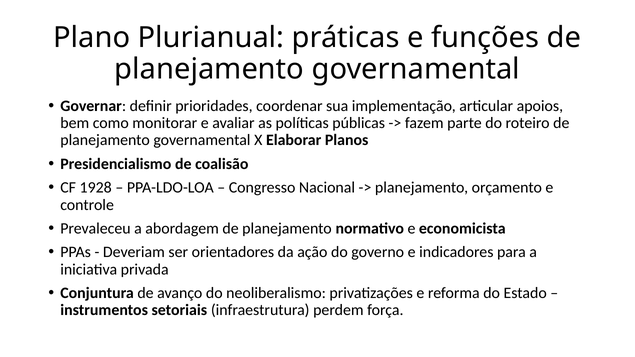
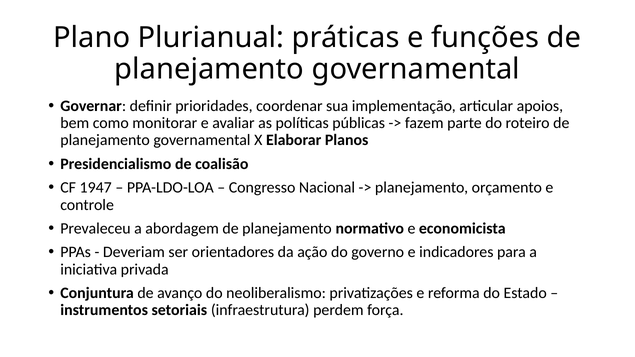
1928: 1928 -> 1947
